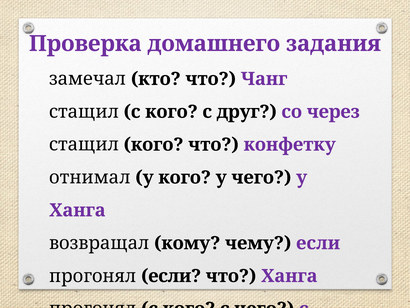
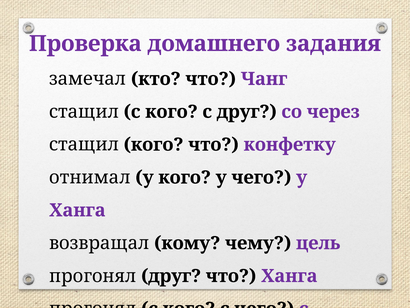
чему если: если -> цель
прогонял если: если -> друг
